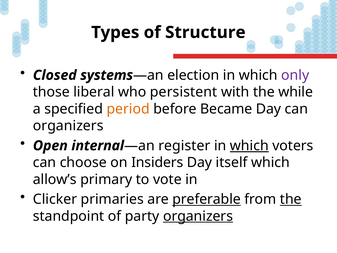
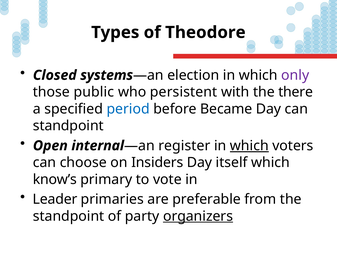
Structure: Structure -> Theodore
liberal: liberal -> public
while: while -> there
period colour: orange -> blue
organizers at (68, 126): organizers -> standpoint
allow’s: allow’s -> know’s
Clicker: Clicker -> Leader
preferable underline: present -> none
the at (291, 199) underline: present -> none
